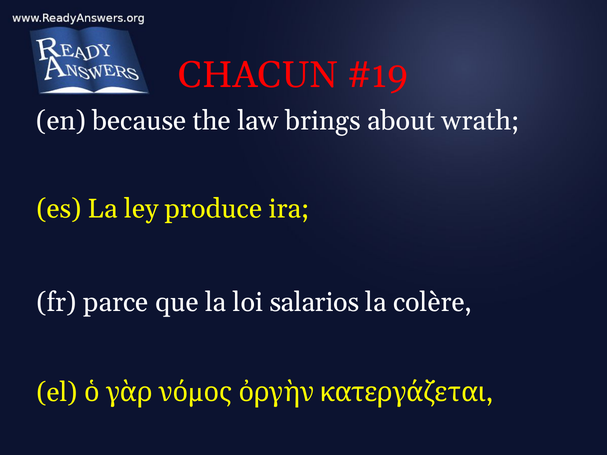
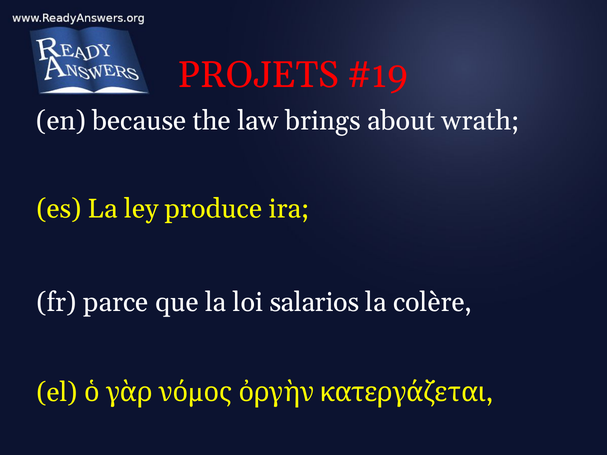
CHACUN: CHACUN -> PROJETS
